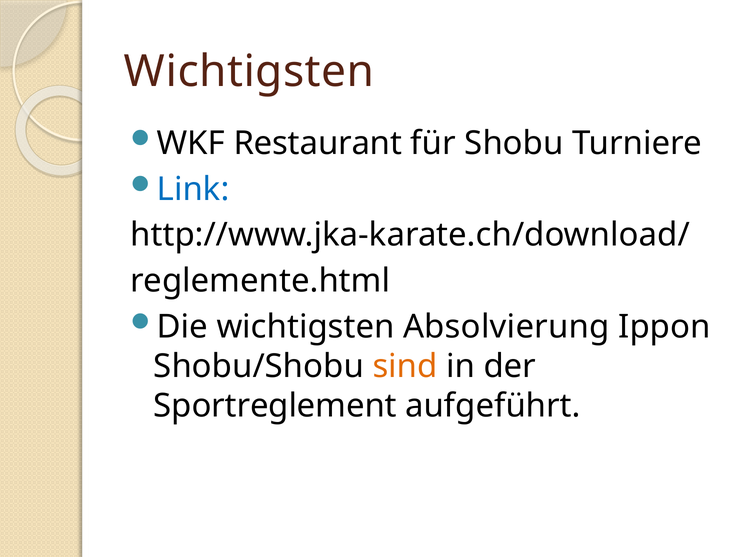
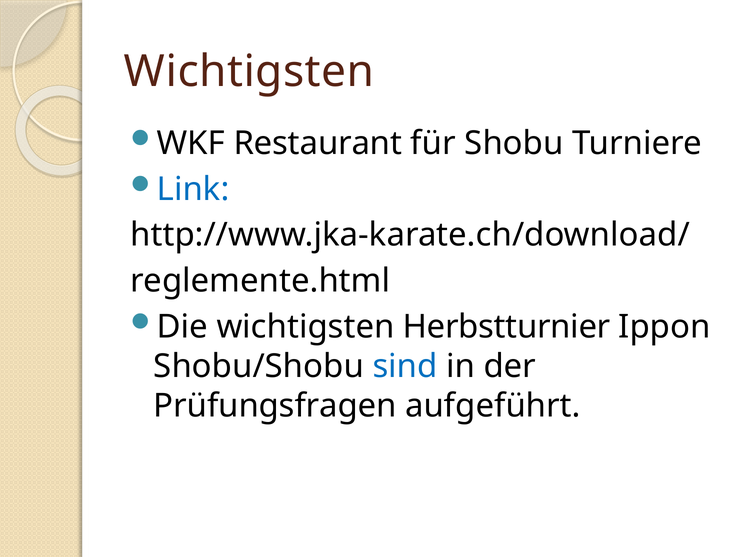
Absolvierung: Absolvierung -> Herbstturnier
sind colour: orange -> blue
Sportreglement: Sportreglement -> Prüfungsfragen
